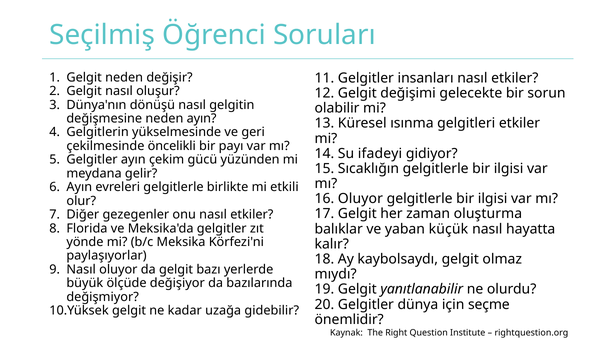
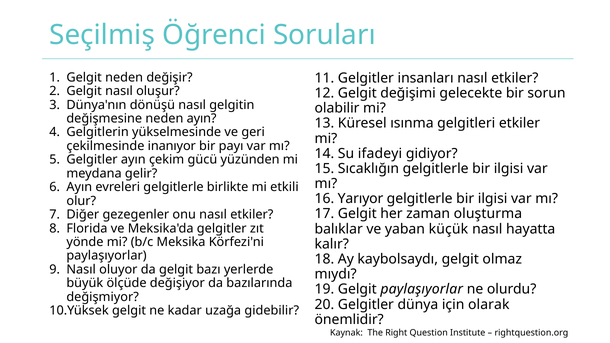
öncelikli: öncelikli -> inanıyor
16 Oluyor: Oluyor -> Yarıyor
Gelgit yanıtlanabilir: yanıtlanabilir -> paylaşıyorlar
seçme: seçme -> olarak
